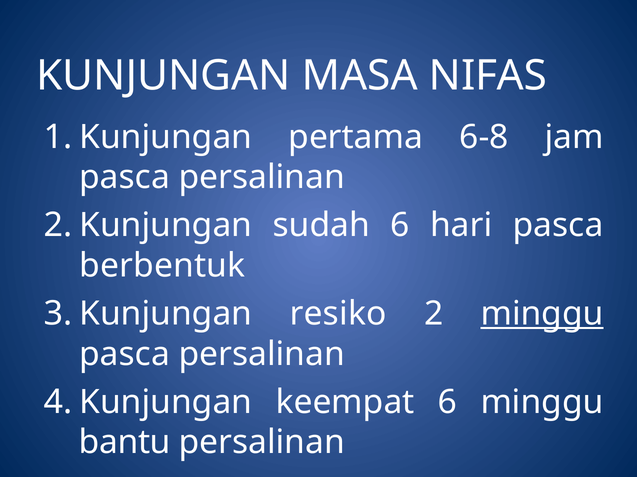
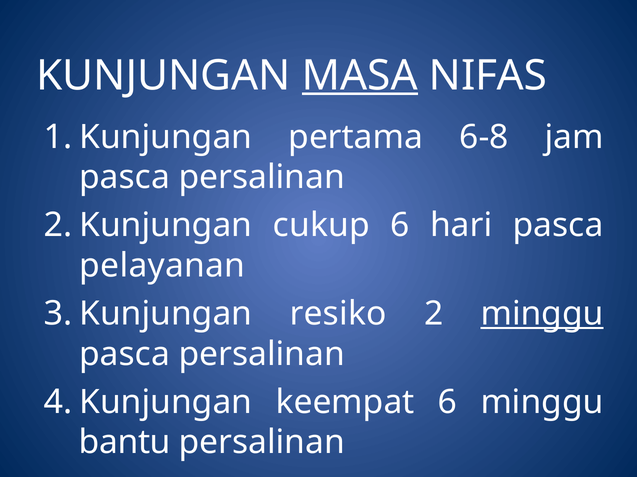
MASA underline: none -> present
sudah: sudah -> cukup
berbentuk: berbentuk -> pelayanan
